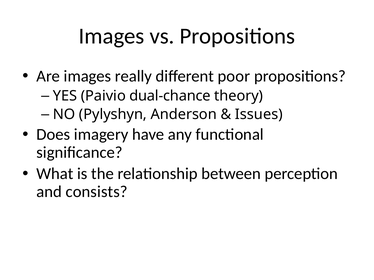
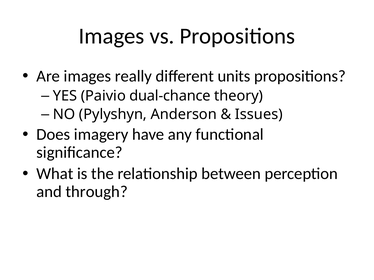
poor: poor -> units
consists: consists -> through
